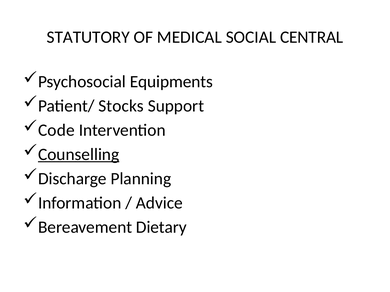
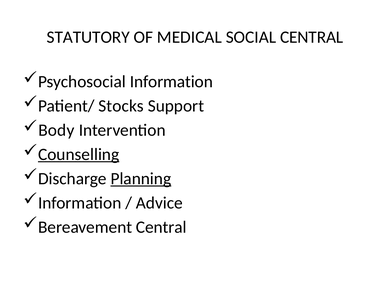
Psychosocial Equipments: Equipments -> Information
Code: Code -> Body
Planning underline: none -> present
Bereavement Dietary: Dietary -> Central
